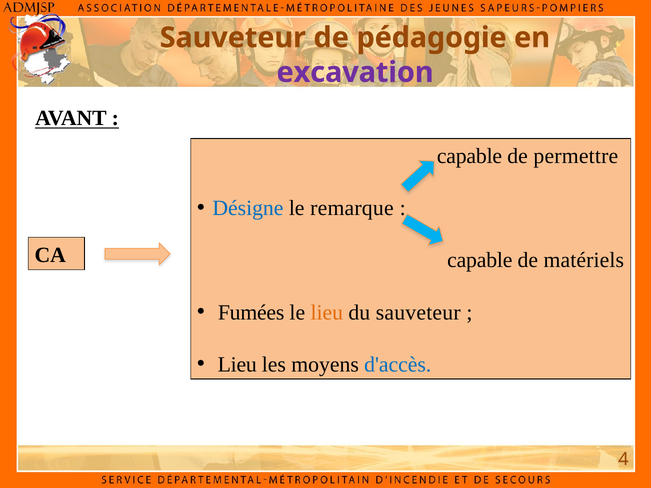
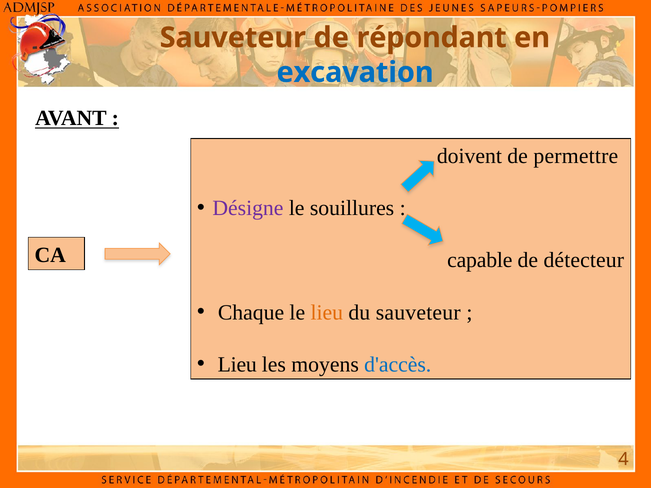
pédagogie: pédagogie -> répondant
excavation colour: purple -> blue
capable at (469, 156): capable -> doivent
Désigne colour: blue -> purple
remarque: remarque -> souillures
matériels: matériels -> détecteur
Fumées: Fumées -> Chaque
